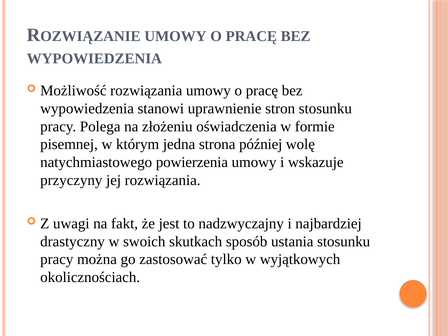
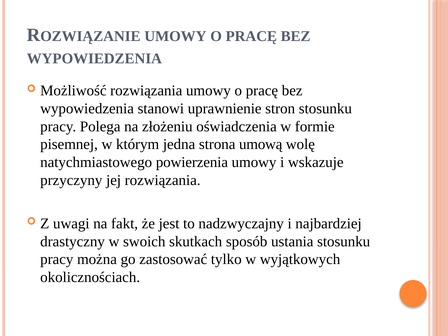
później: później -> umową
